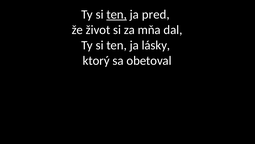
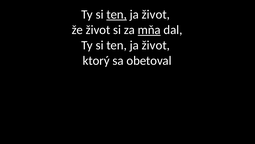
pred at (156, 15): pred -> život
mňa underline: none -> present
lásky at (156, 45): lásky -> život
